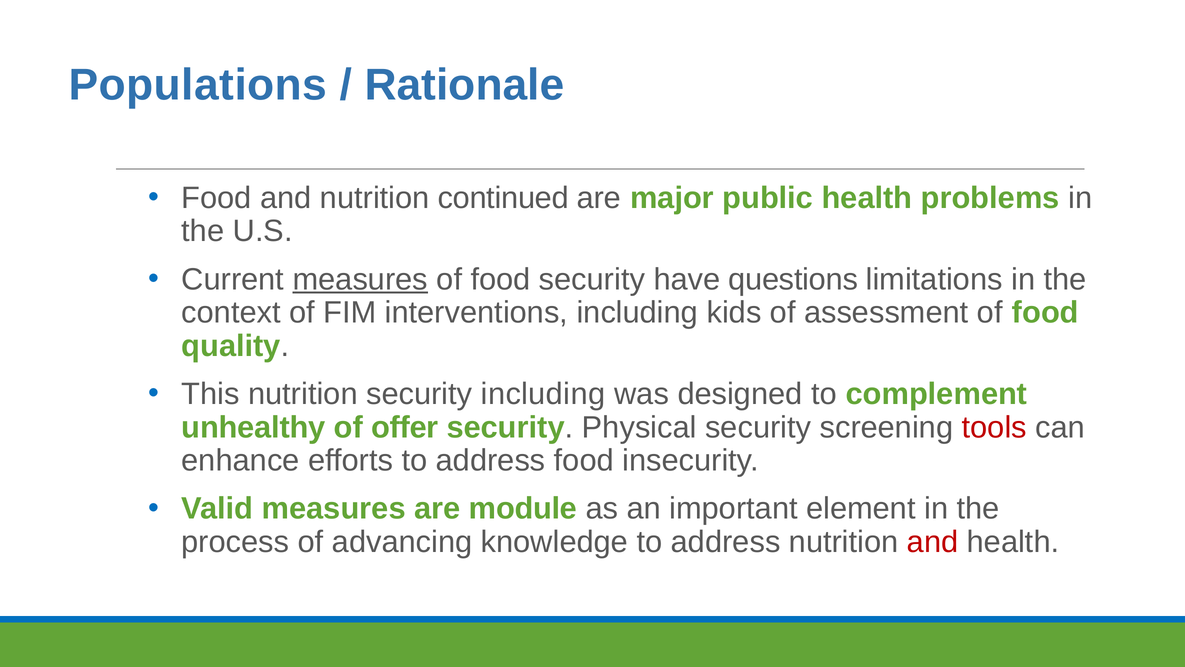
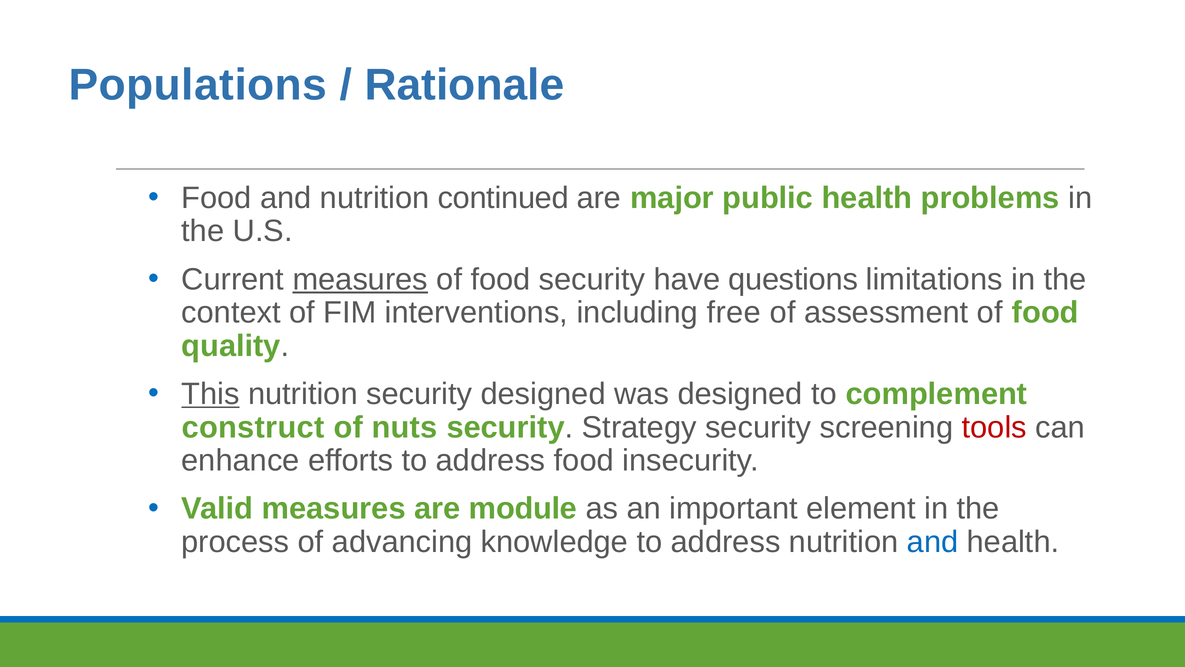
kids: kids -> free
This underline: none -> present
security including: including -> designed
unhealthy: unhealthy -> construct
offer: offer -> nuts
Physical: Physical -> Strategy
and at (933, 542) colour: red -> blue
